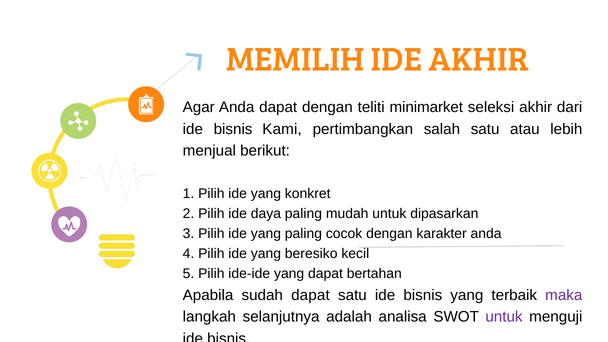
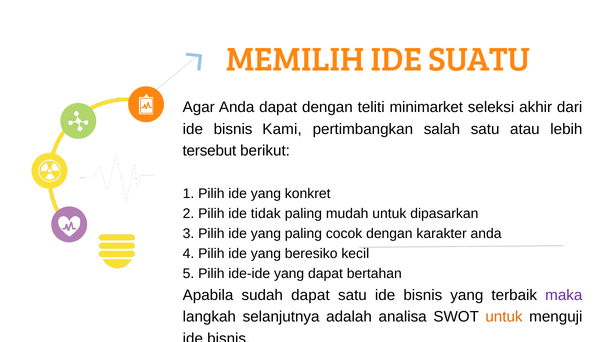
IDE AKHIR: AKHIR -> SUATU
menjual: menjual -> tersebut
daya: daya -> tidak
untuk at (504, 317) colour: purple -> orange
